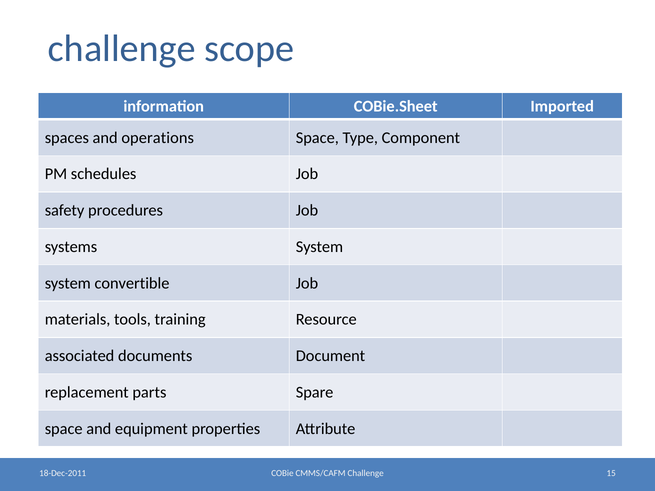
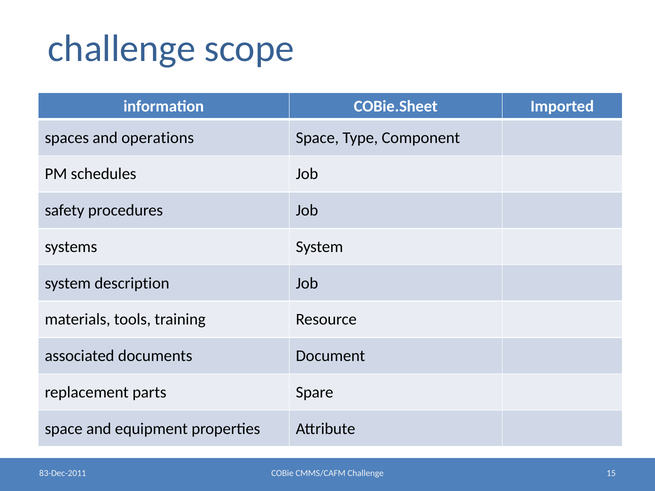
convertible: convertible -> description
18-Dec-2011: 18-Dec-2011 -> 83-Dec-2011
